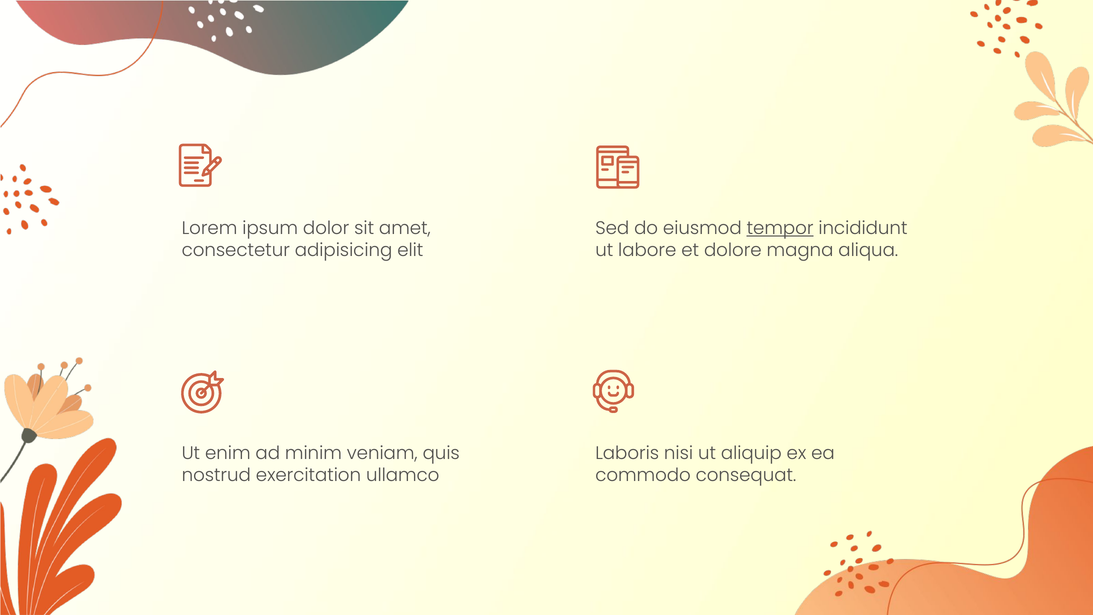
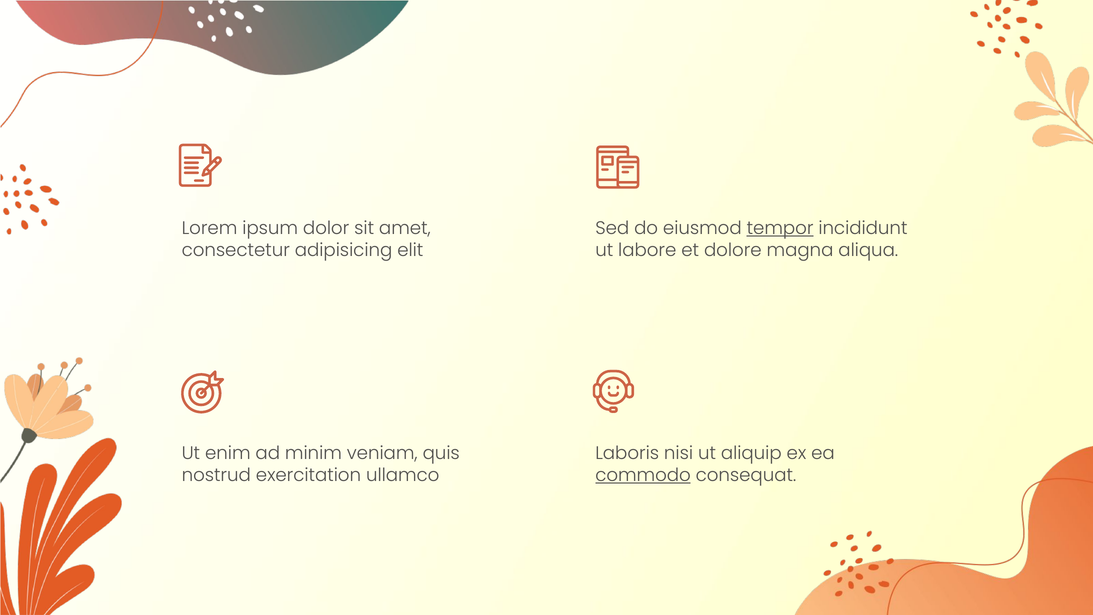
commodo underline: none -> present
